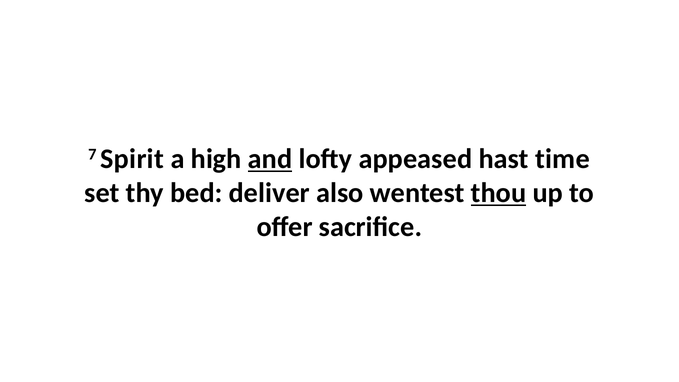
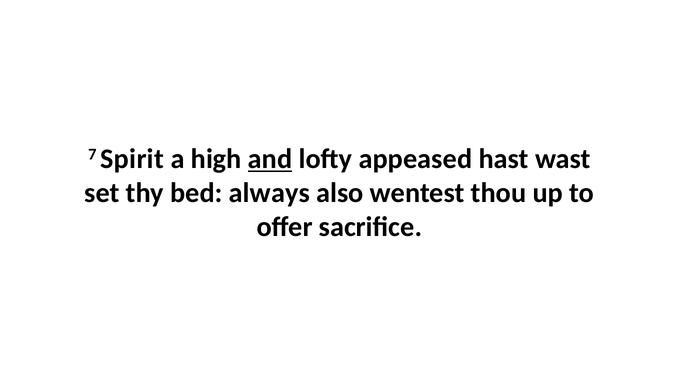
time: time -> wast
deliver: deliver -> always
thou underline: present -> none
